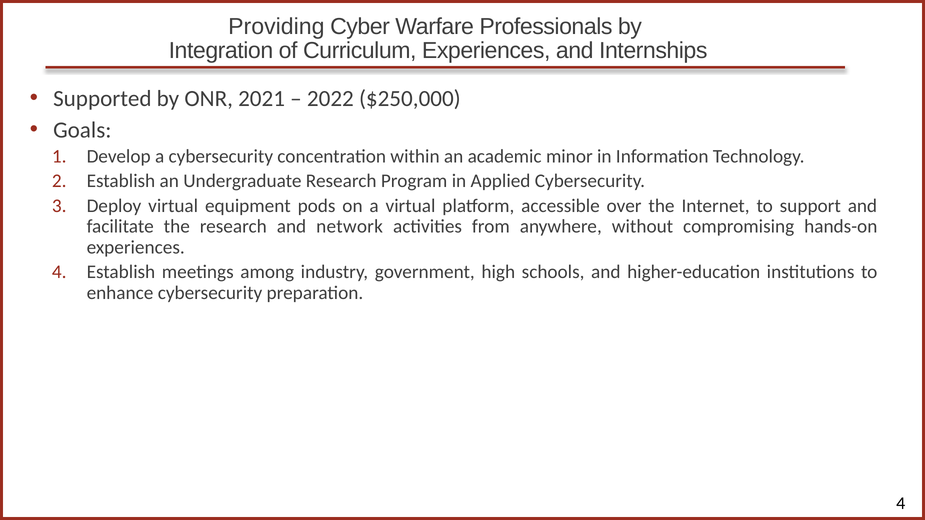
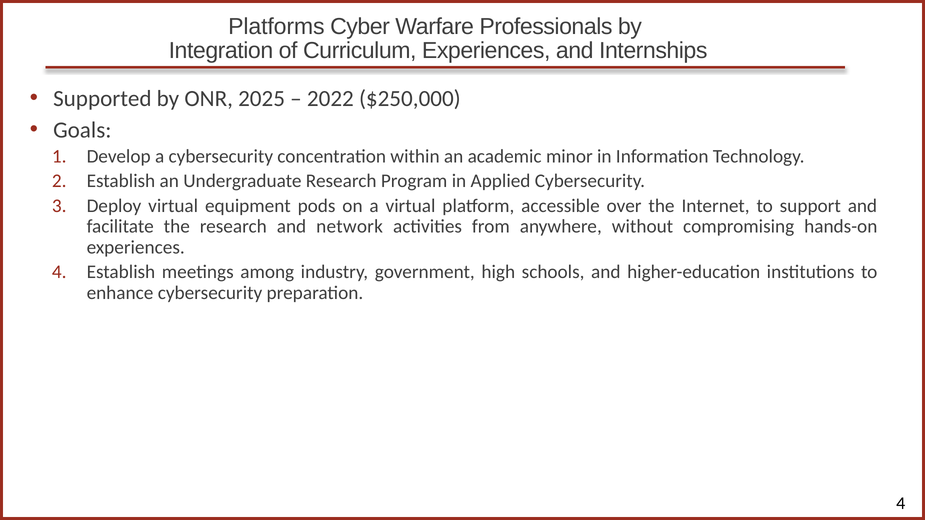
Providing: Providing -> Platforms
2021: 2021 -> 2025
